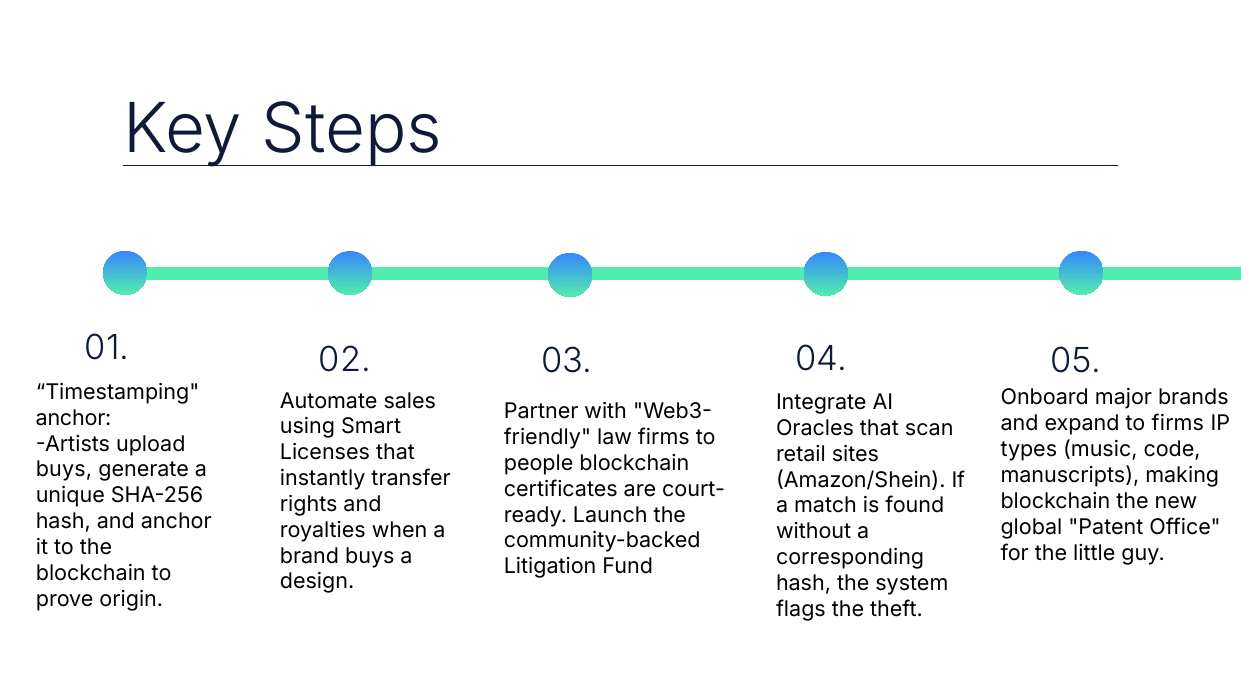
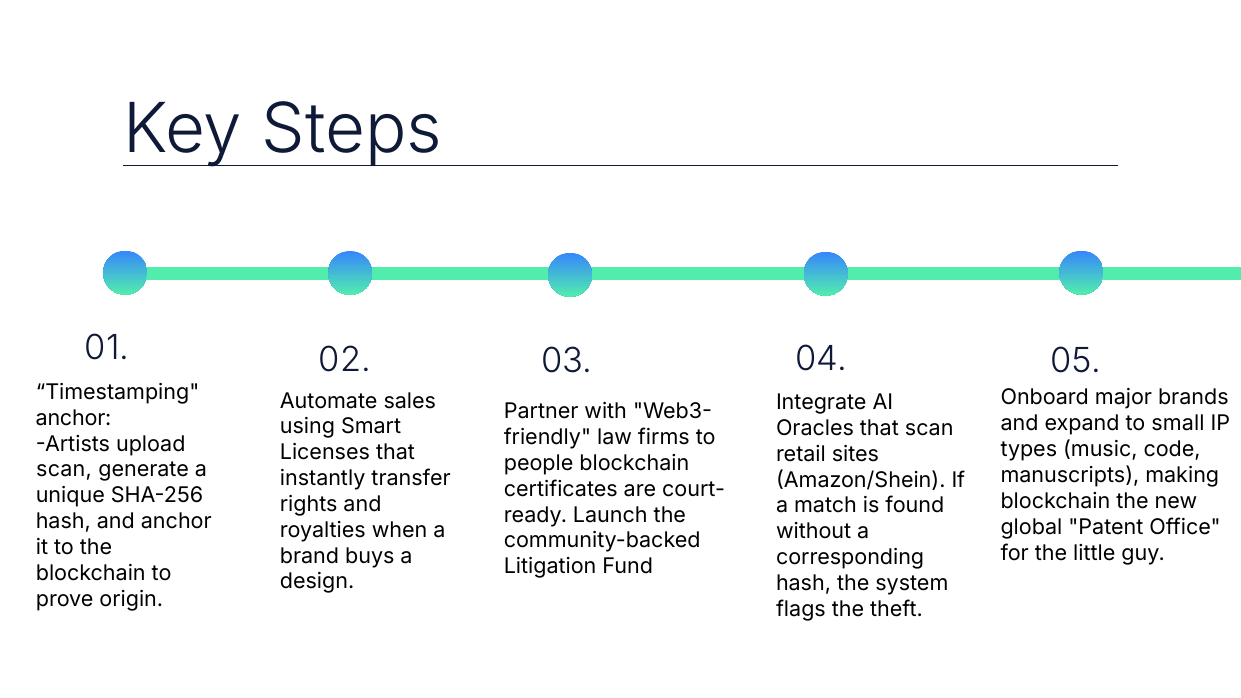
to firms: firms -> small
buys at (64, 470): buys -> scan
